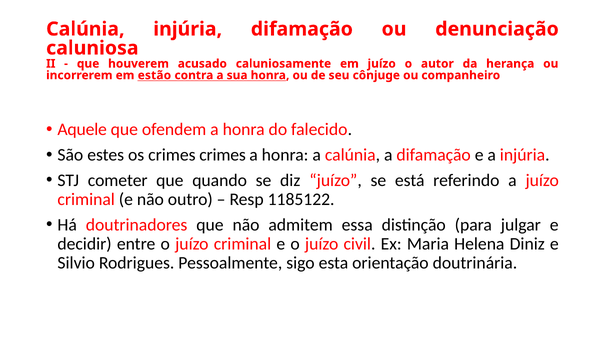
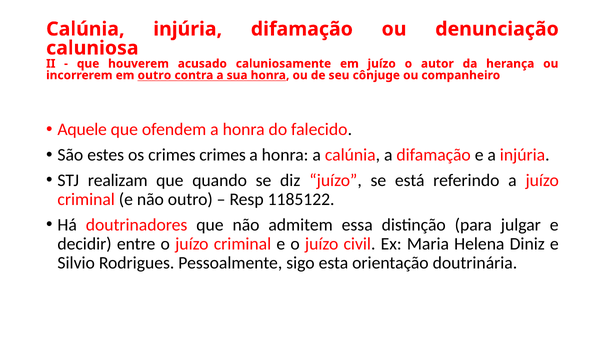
em estão: estão -> outro
cometer: cometer -> realizam
